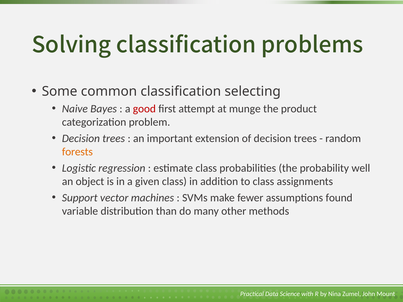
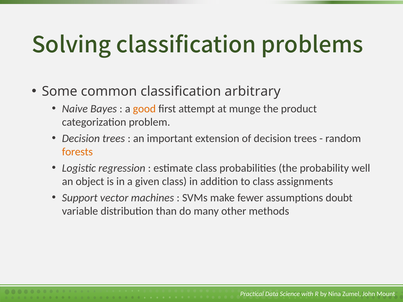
selecting: selecting -> arbitrary
good colour: red -> orange
found: found -> doubt
